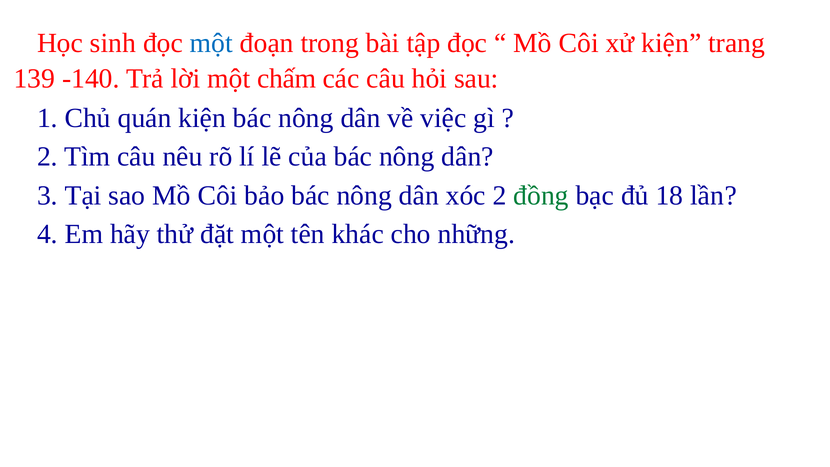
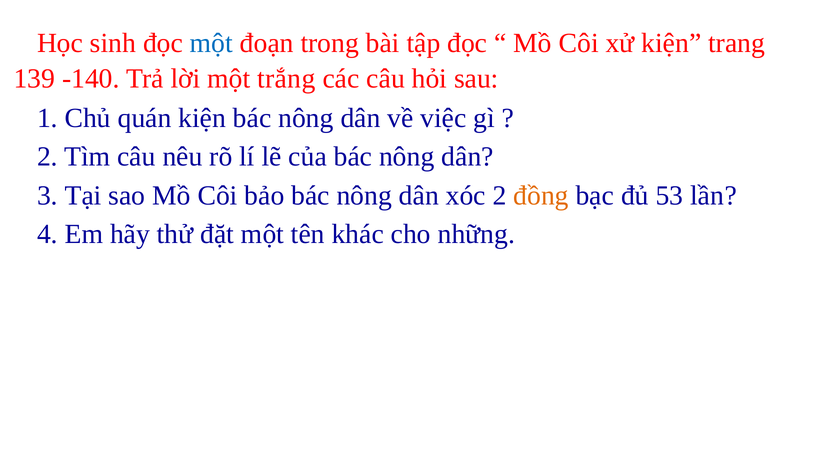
chấm: chấm -> trắng
đồng colour: green -> orange
18: 18 -> 53
